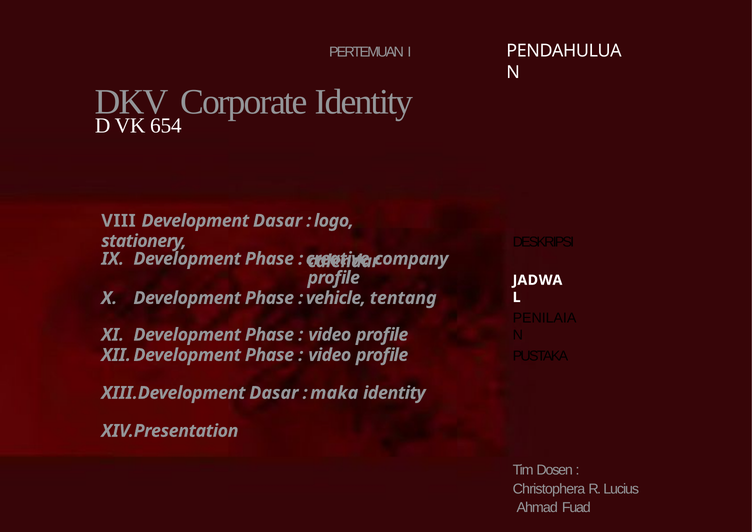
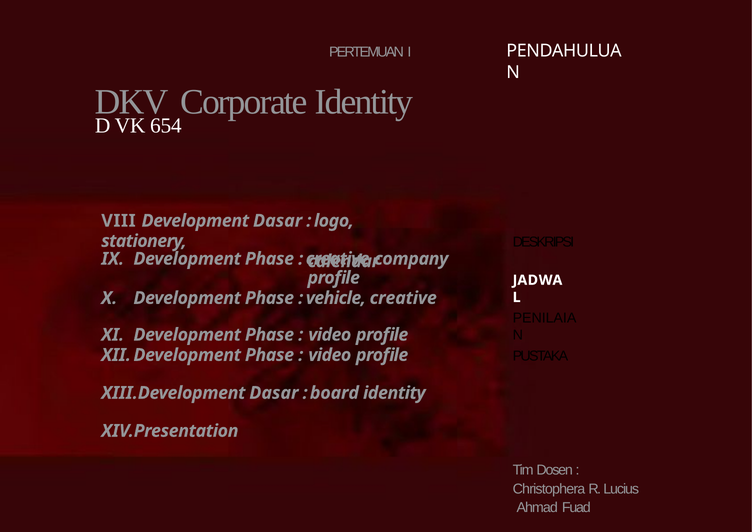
vehicle tentang: tentang -> creative
maka: maka -> board
